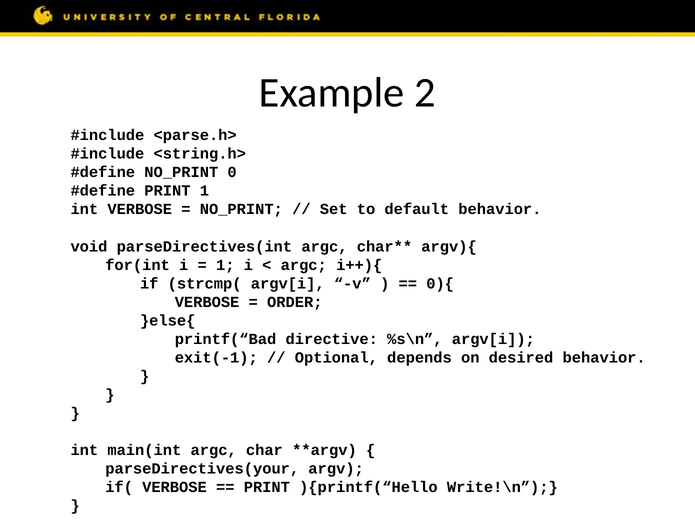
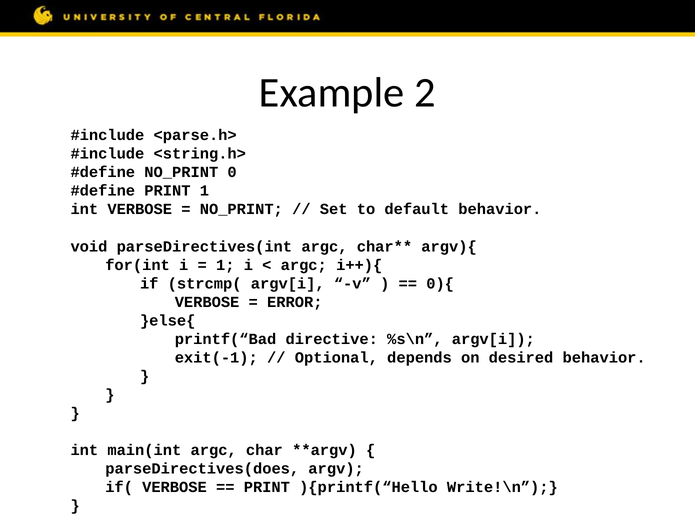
ORDER: ORDER -> ERROR
parseDirectives(your: parseDirectives(your -> parseDirectives(does
